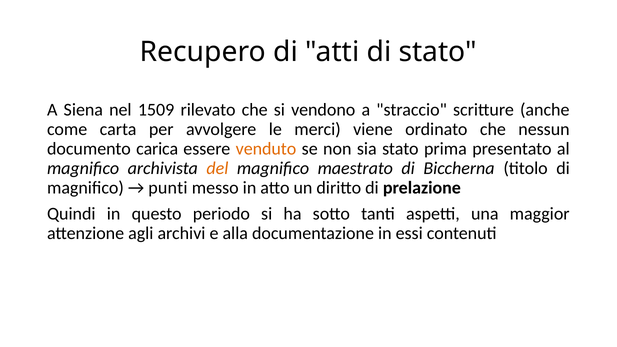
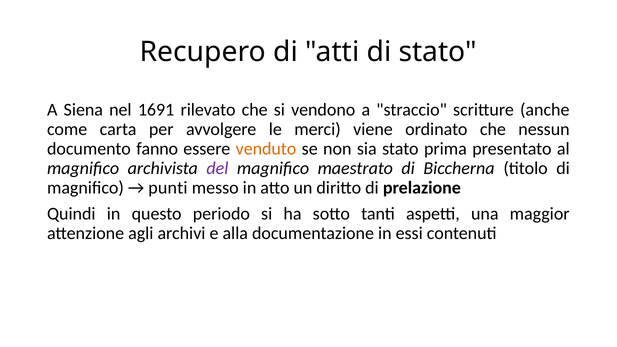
1509: 1509 -> 1691
carica: carica -> fanno
del colour: orange -> purple
